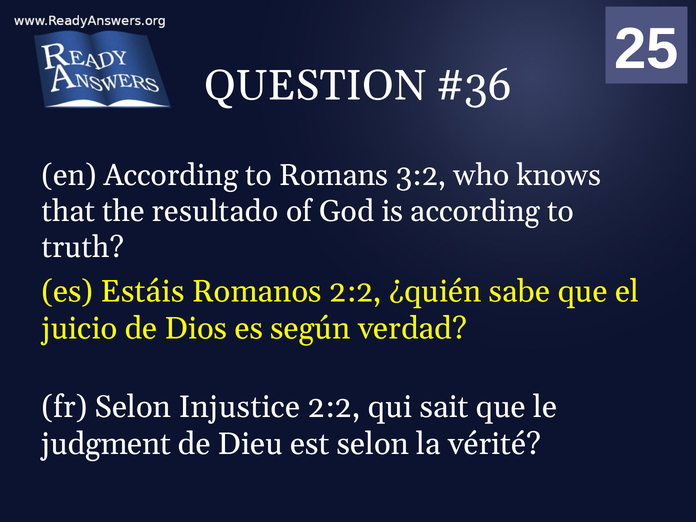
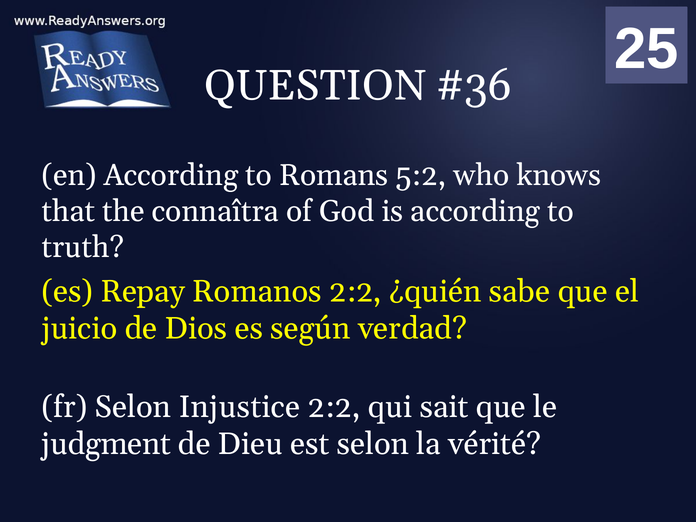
3:2: 3:2 -> 5:2
resultado: resultado -> connaîtra
Estáis: Estáis -> Repay
